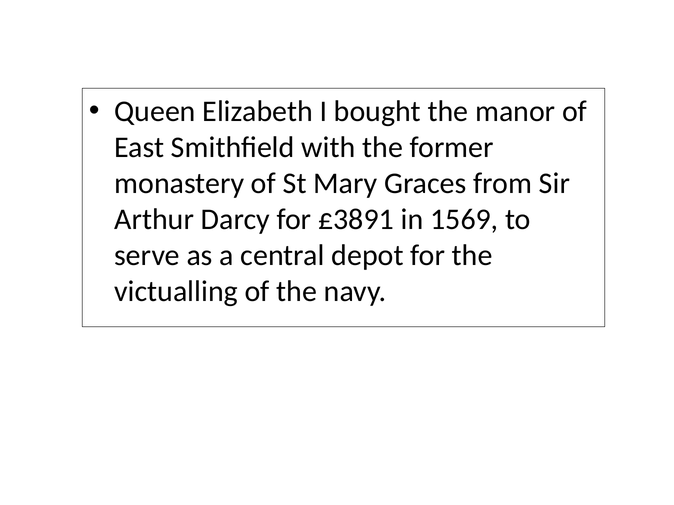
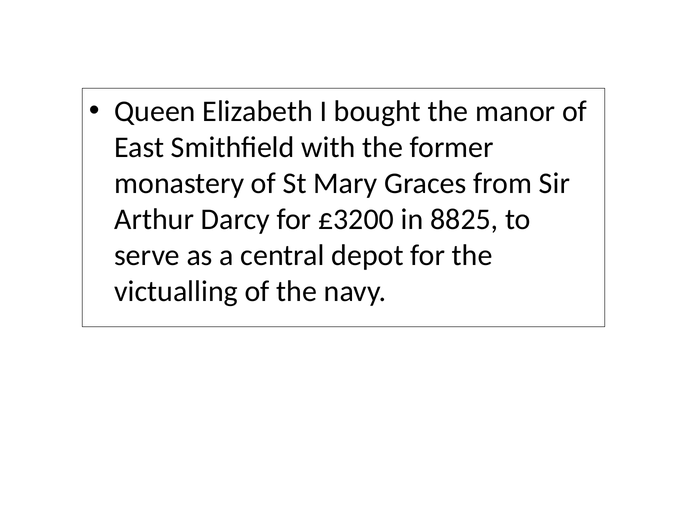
£3891: £3891 -> £3200
1569: 1569 -> 8825
